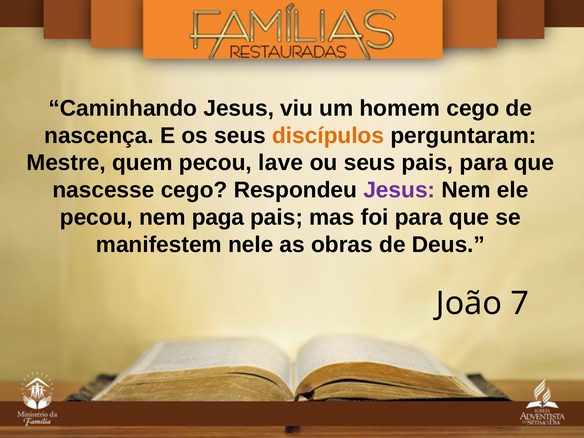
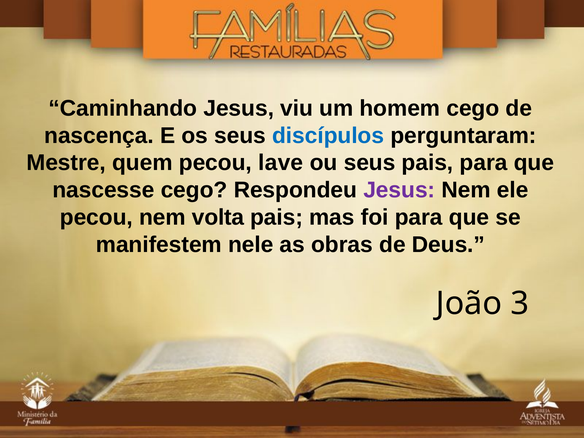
discípulos colour: orange -> blue
paga: paga -> volta
7: 7 -> 3
